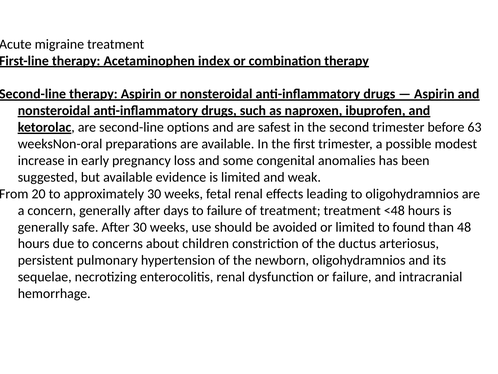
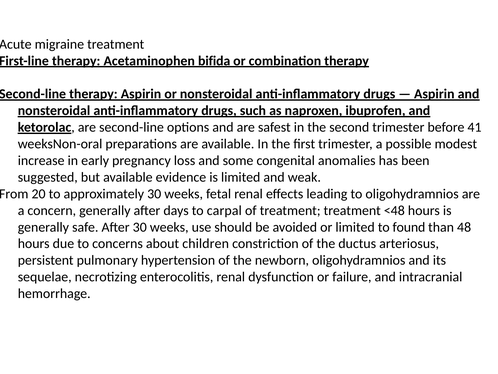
index: index -> bifida
63: 63 -> 41
to failure: failure -> carpal
